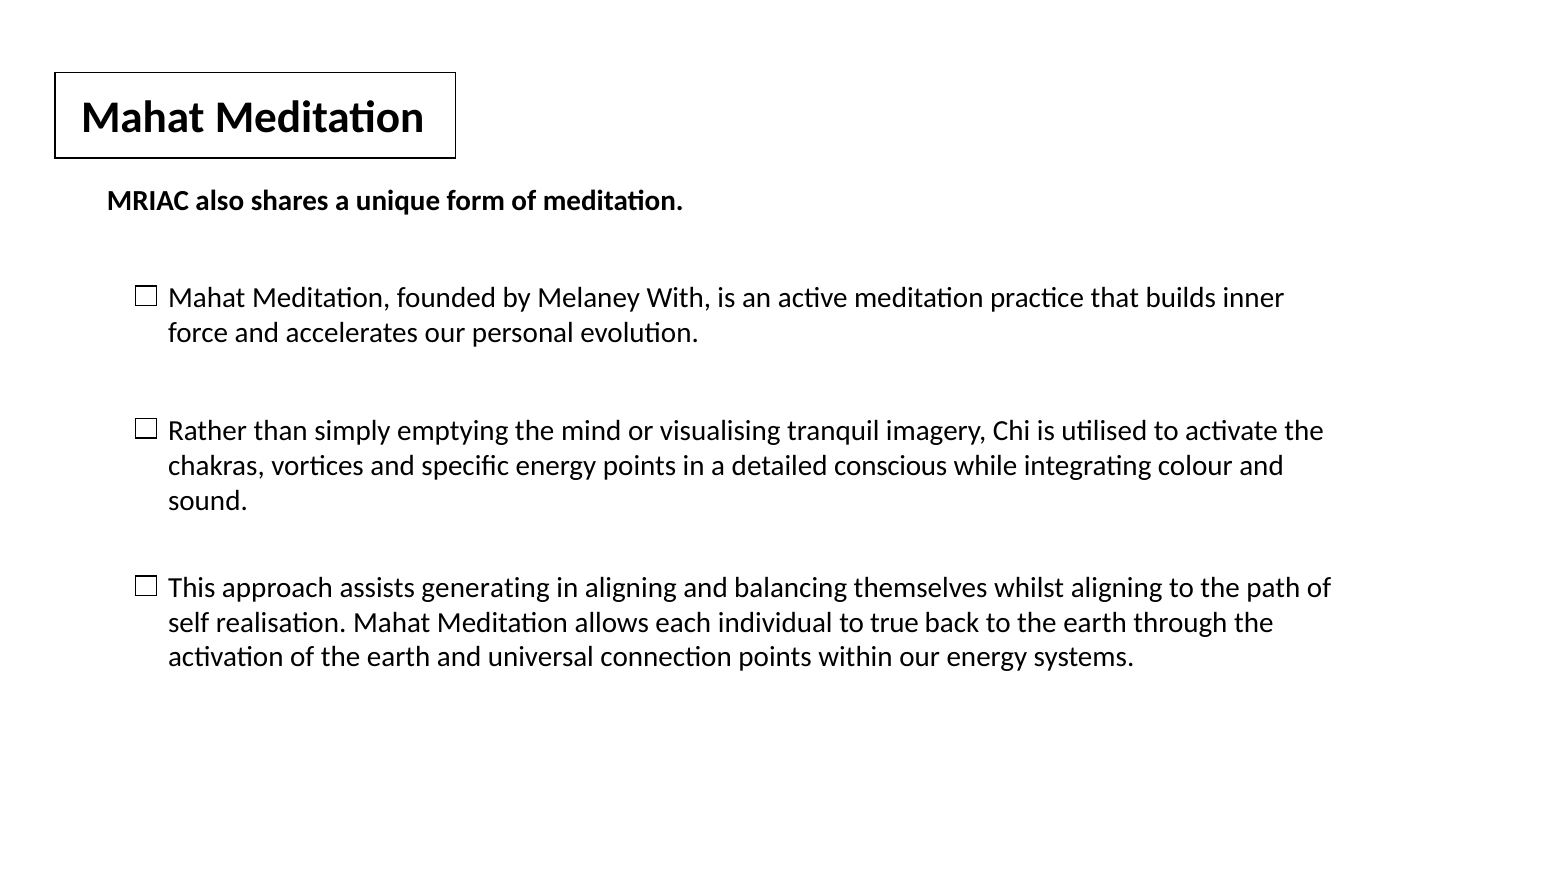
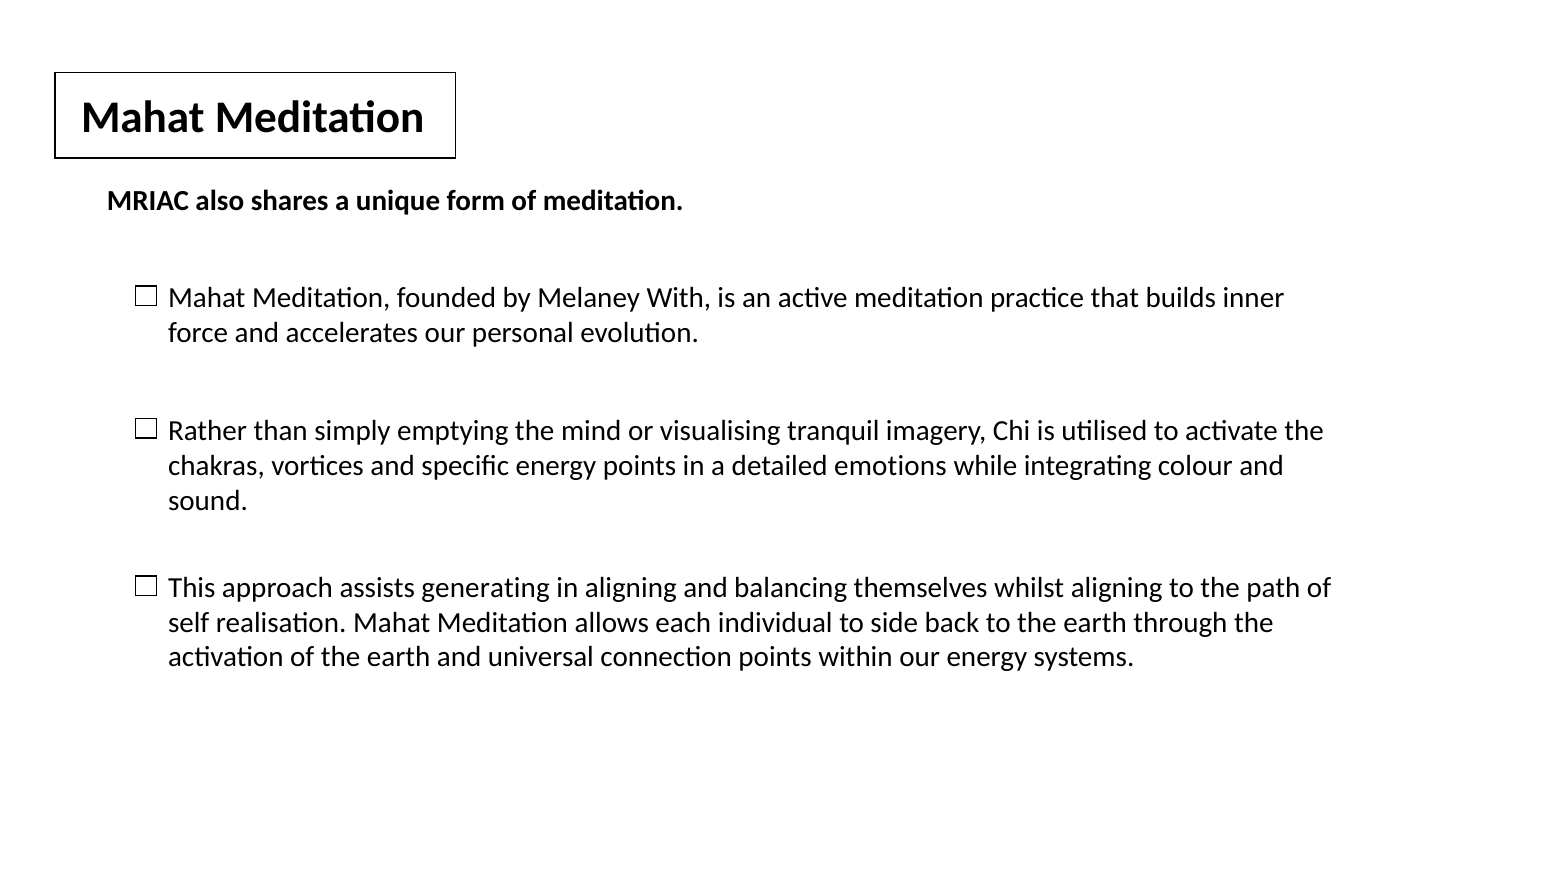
conscious: conscious -> emotions
true: true -> side
